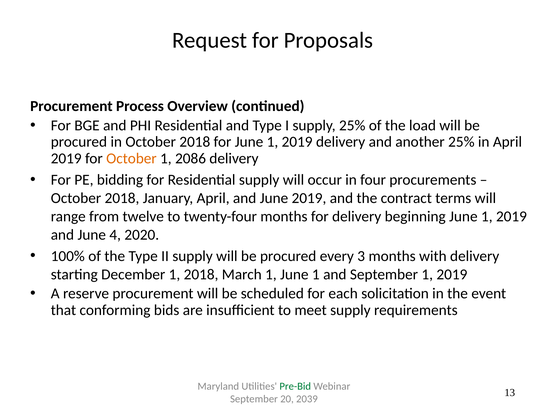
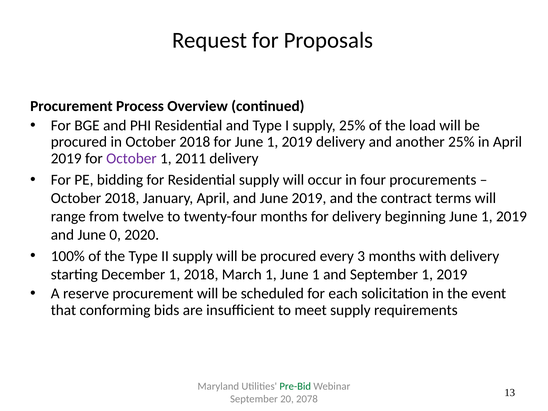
October at (131, 158) colour: orange -> purple
2086: 2086 -> 2011
4: 4 -> 0
2039: 2039 -> 2078
